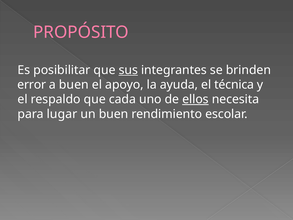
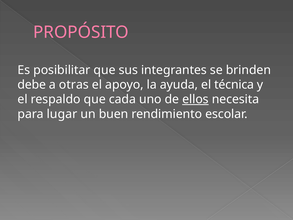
sus underline: present -> none
error: error -> debe
a buen: buen -> otras
